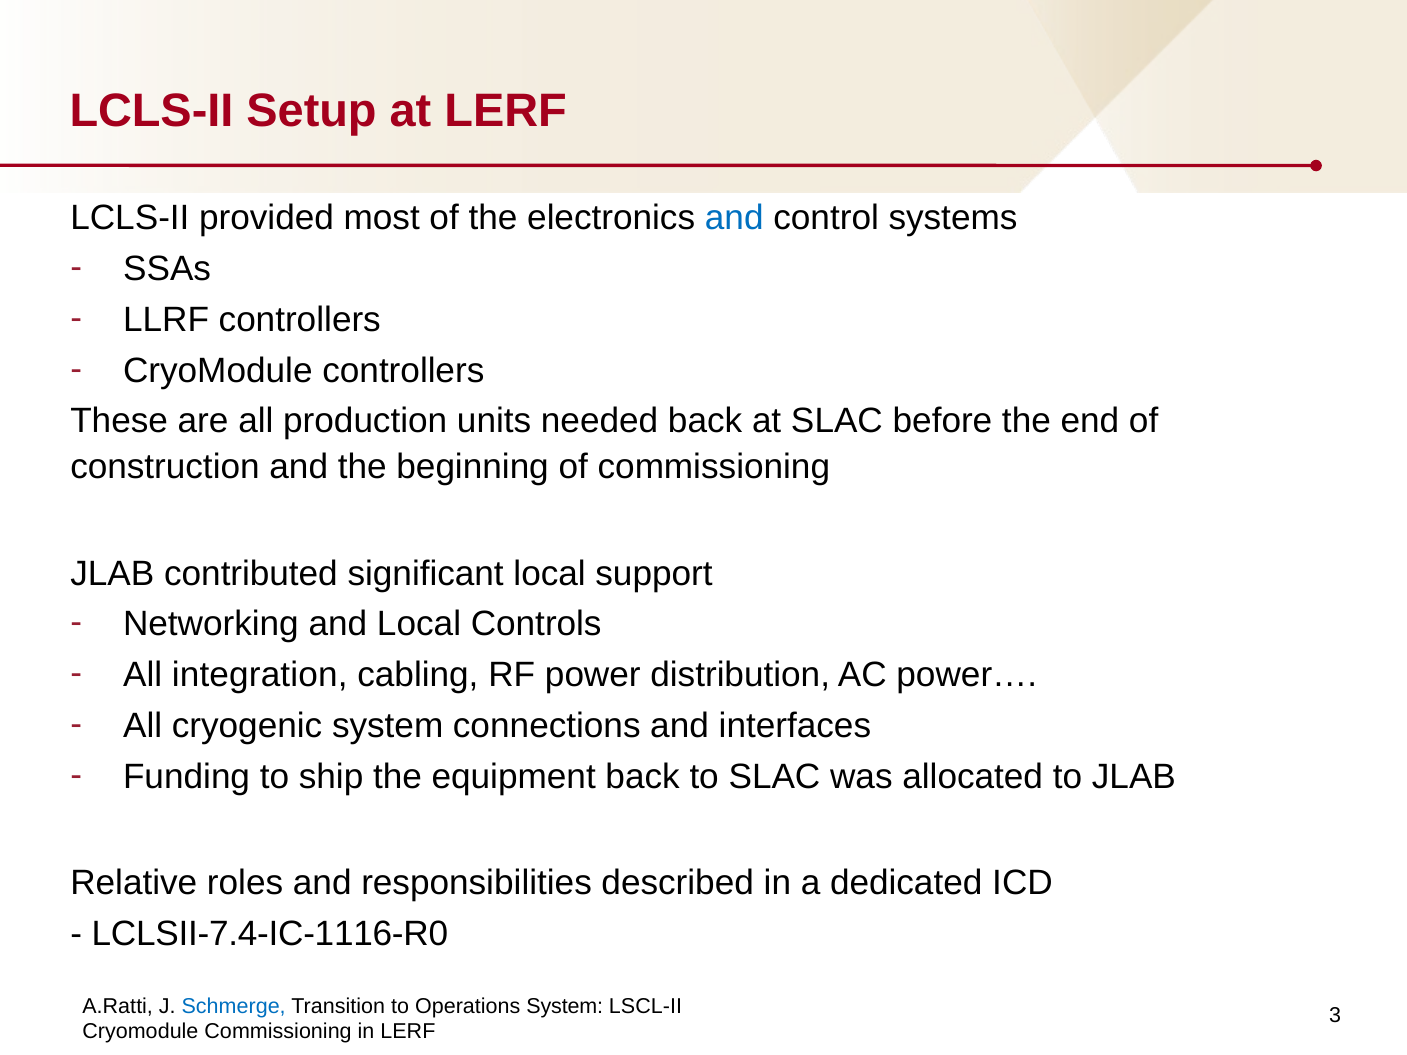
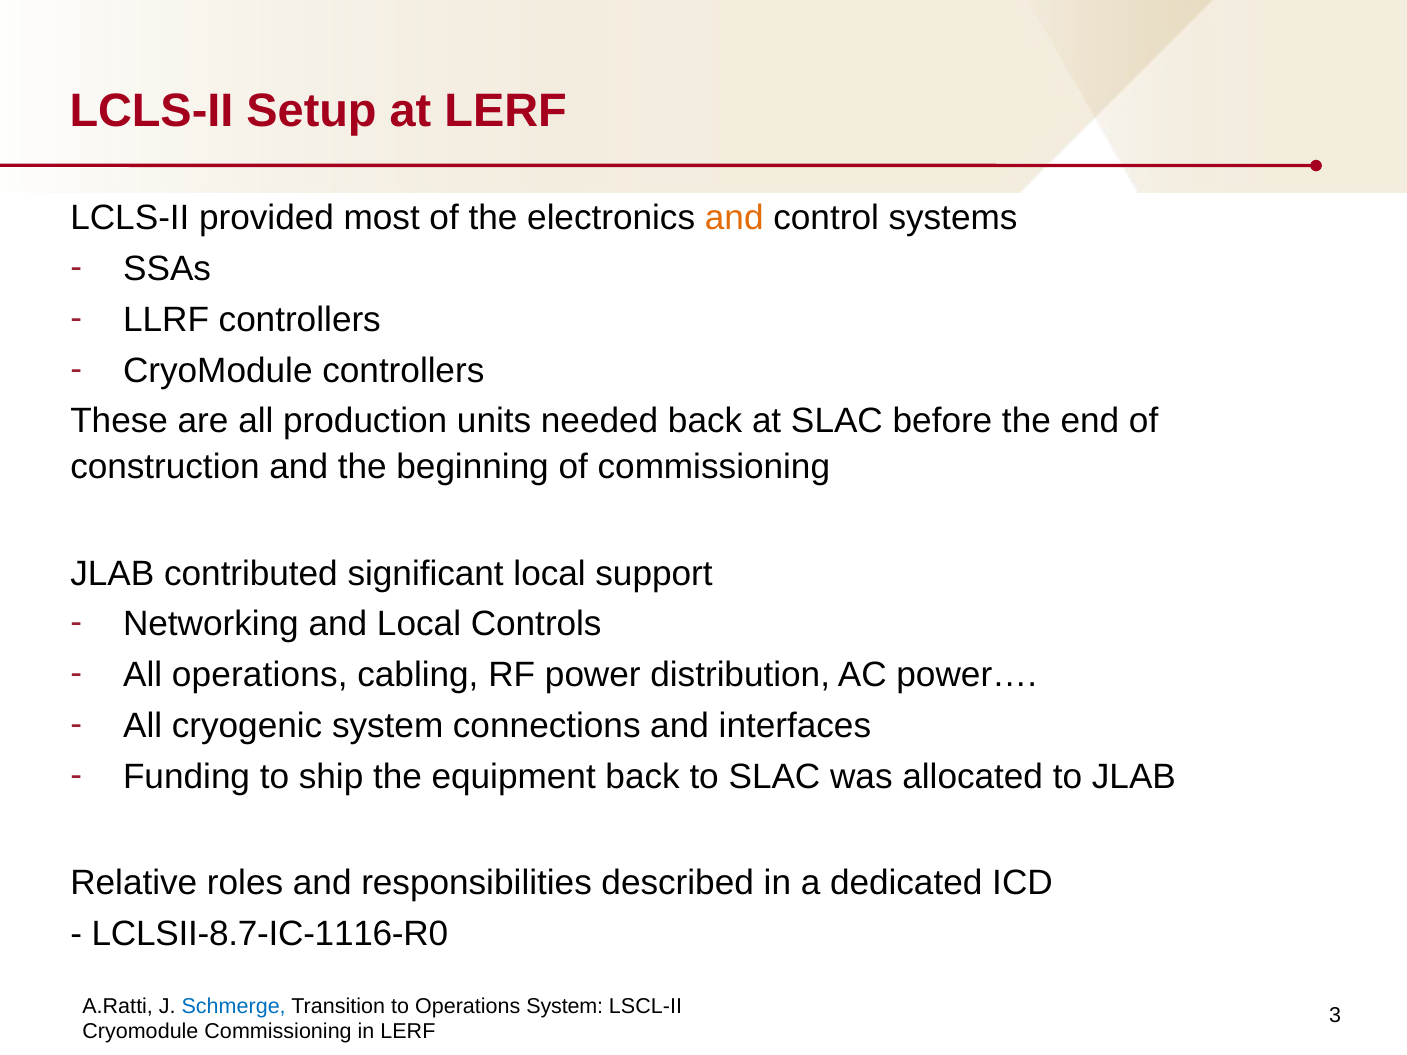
and at (734, 218) colour: blue -> orange
All integration: integration -> operations
LCLSII-7.4-IC-1116-R0: LCLSII-7.4-IC-1116-R0 -> LCLSII-8.7-IC-1116-R0
